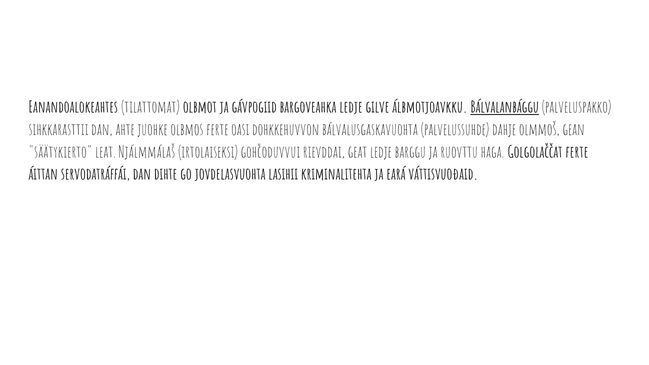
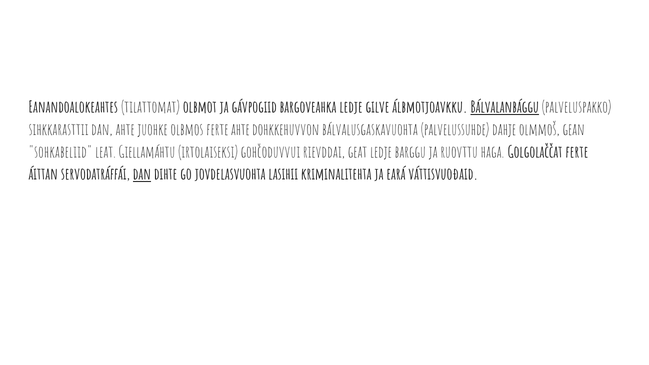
ferte oasi: oasi -> ahte
säätykierto: säätykierto -> sohkabeliid
Njálmmálaš: Njálmmálaš -> Giellamáhtu
dan at (142, 175) underline: none -> present
